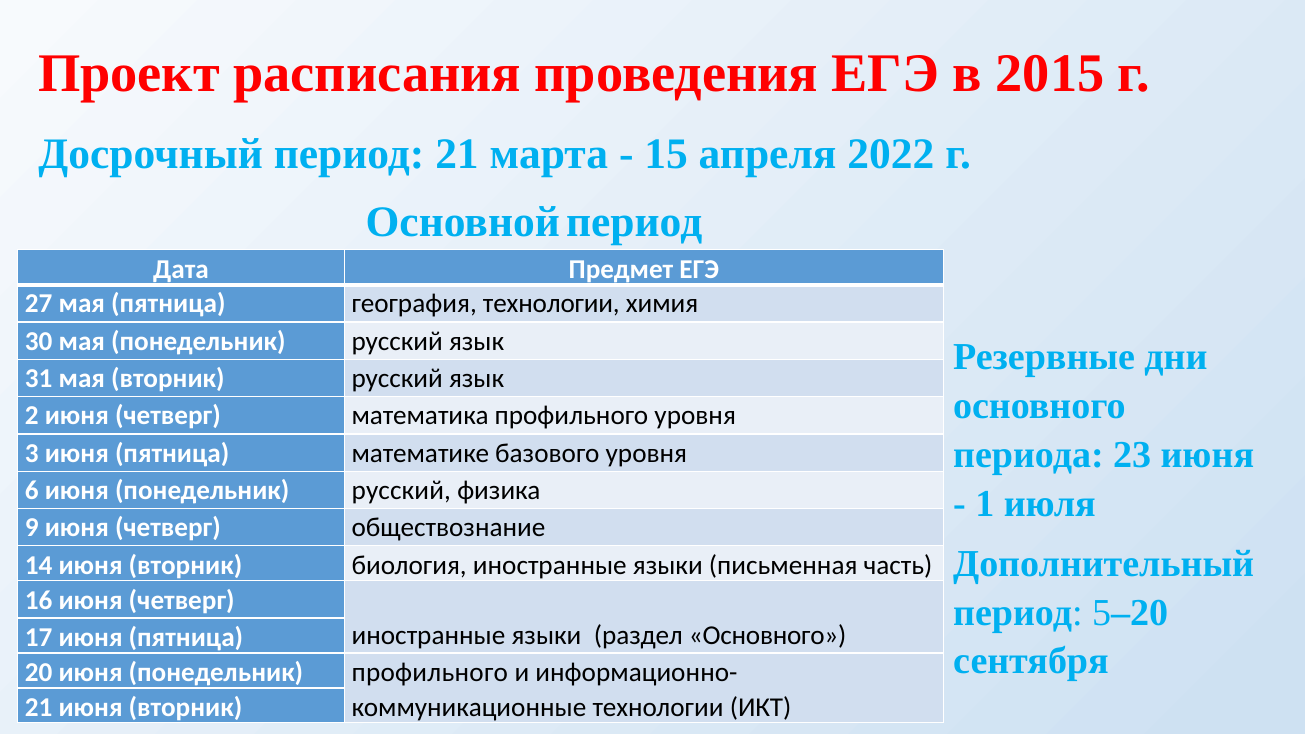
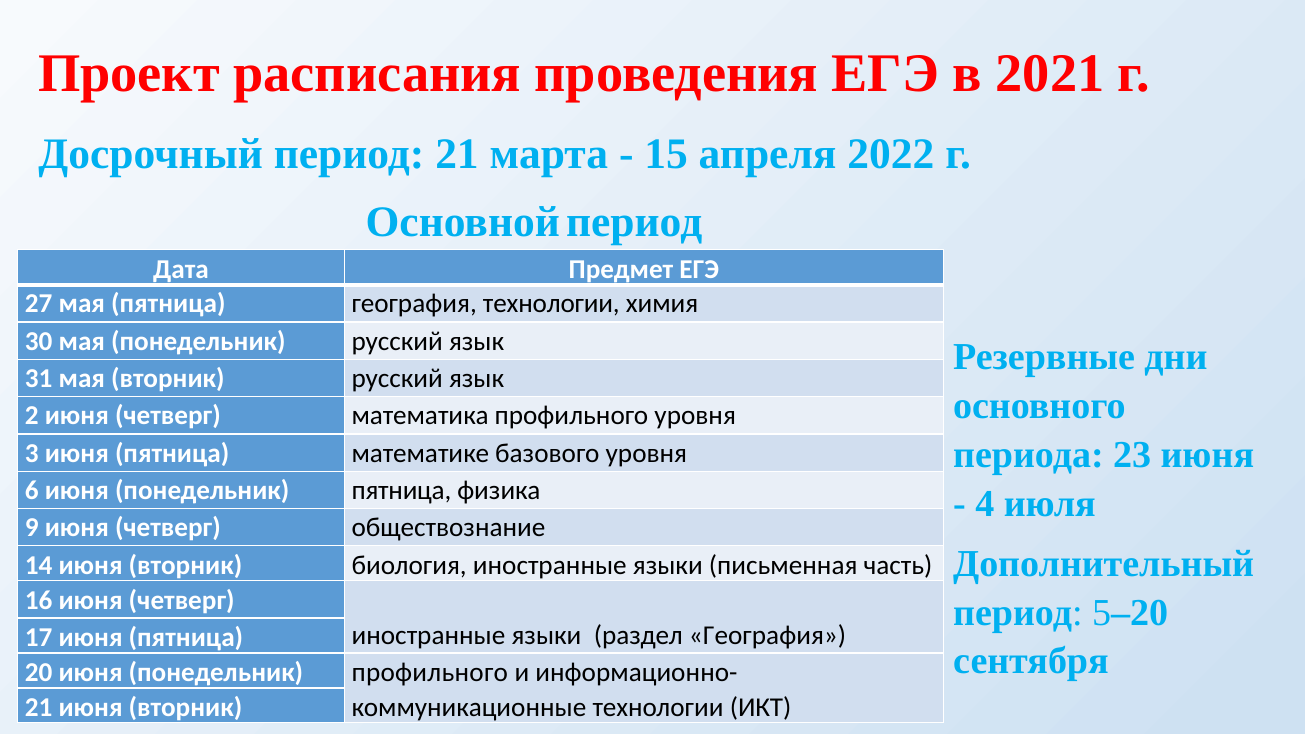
2015: 2015 -> 2021
июня понедельник русский: русский -> пятница
1: 1 -> 4
раздел Основного: Основного -> География
